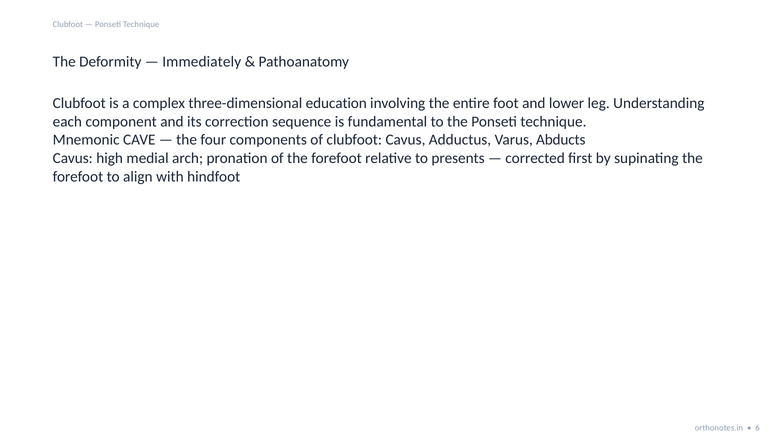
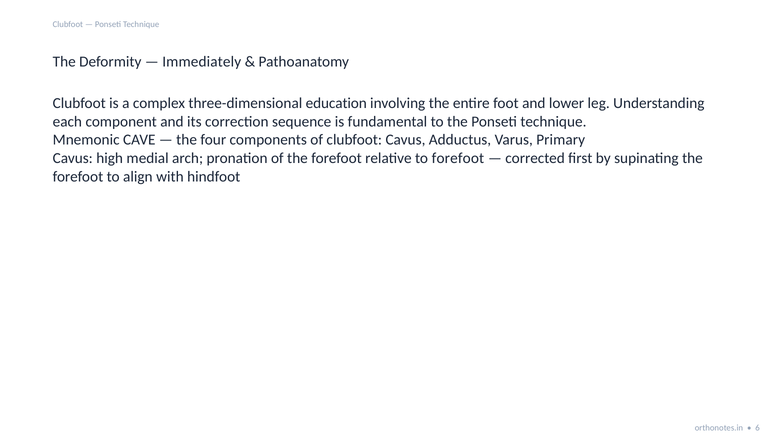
Abducts: Abducts -> Primary
to presents: presents -> forefoot
